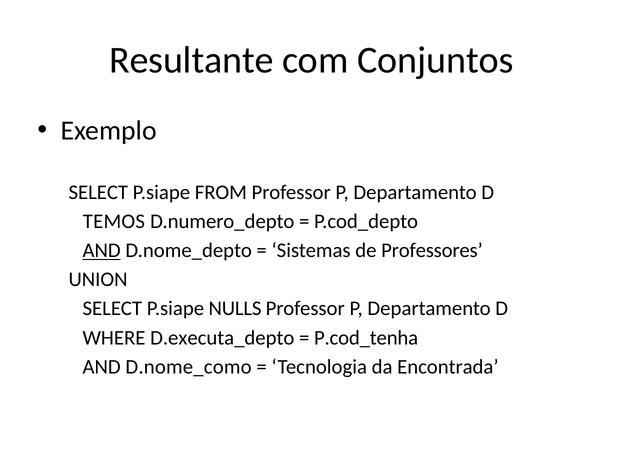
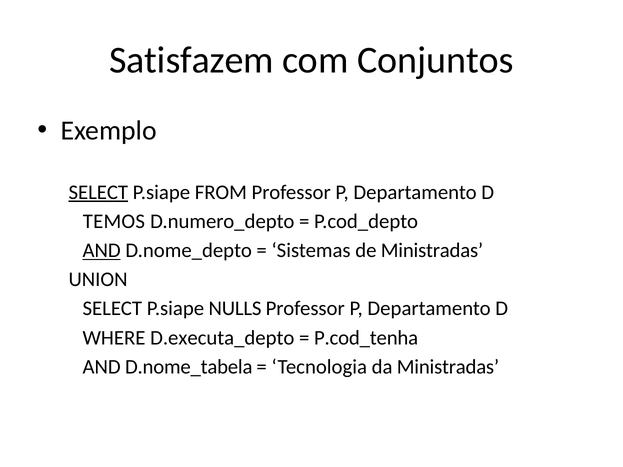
Resultante: Resultante -> Satisfazem
SELECT at (98, 193) underline: none -> present
de Professores: Professores -> Ministradas
D.nome_como: D.nome_como -> D.nome_tabela
da Encontrada: Encontrada -> Ministradas
